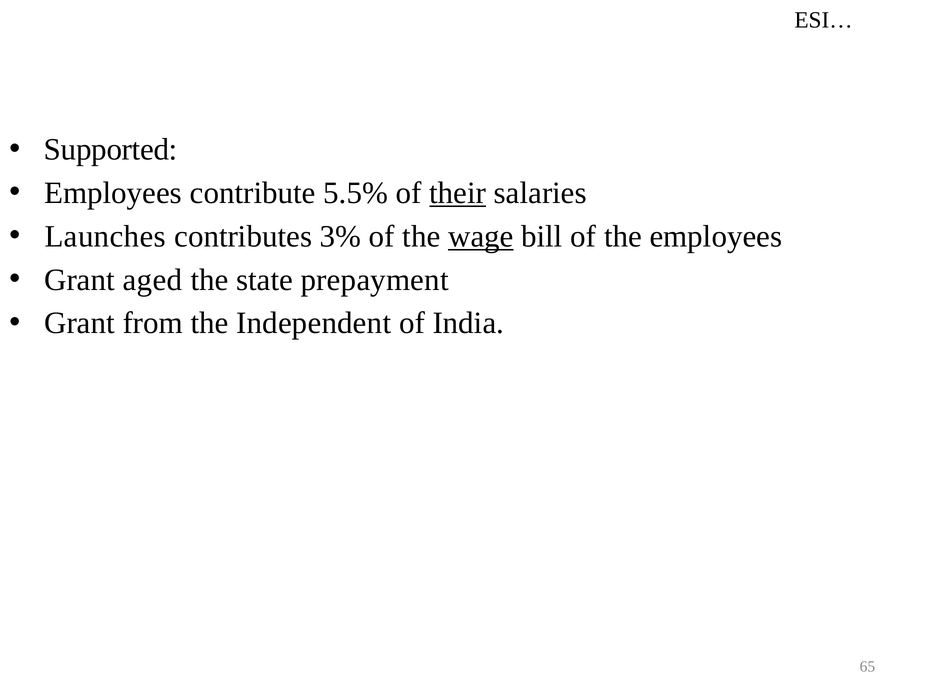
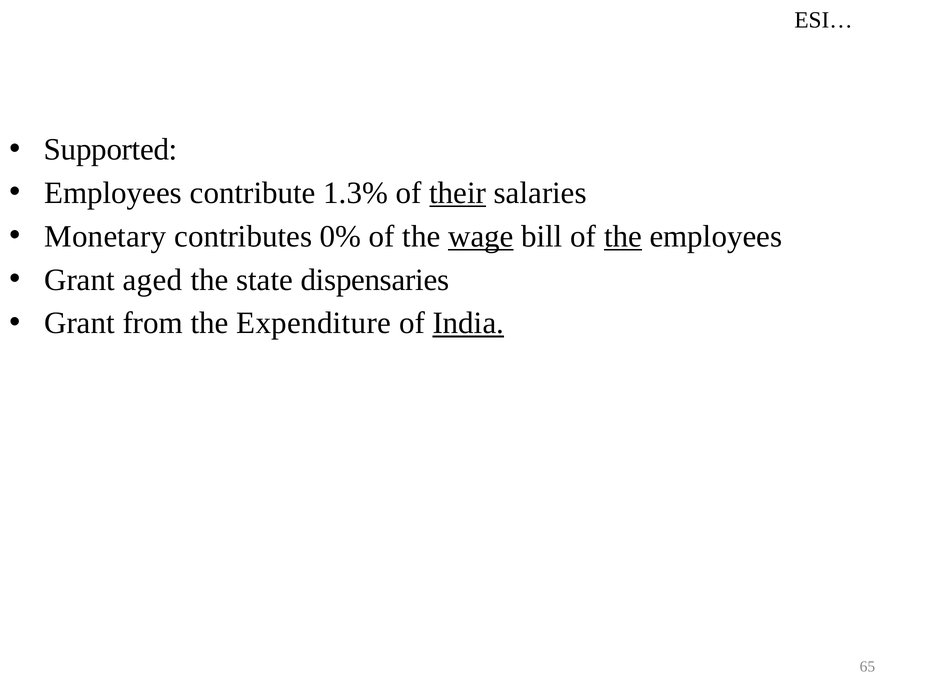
5.5%: 5.5% -> 1.3%
Launches: Launches -> Monetary
3%: 3% -> 0%
the at (623, 236) underline: none -> present
prepayment: prepayment -> dispensaries
Independent: Independent -> Expenditure
India underline: none -> present
